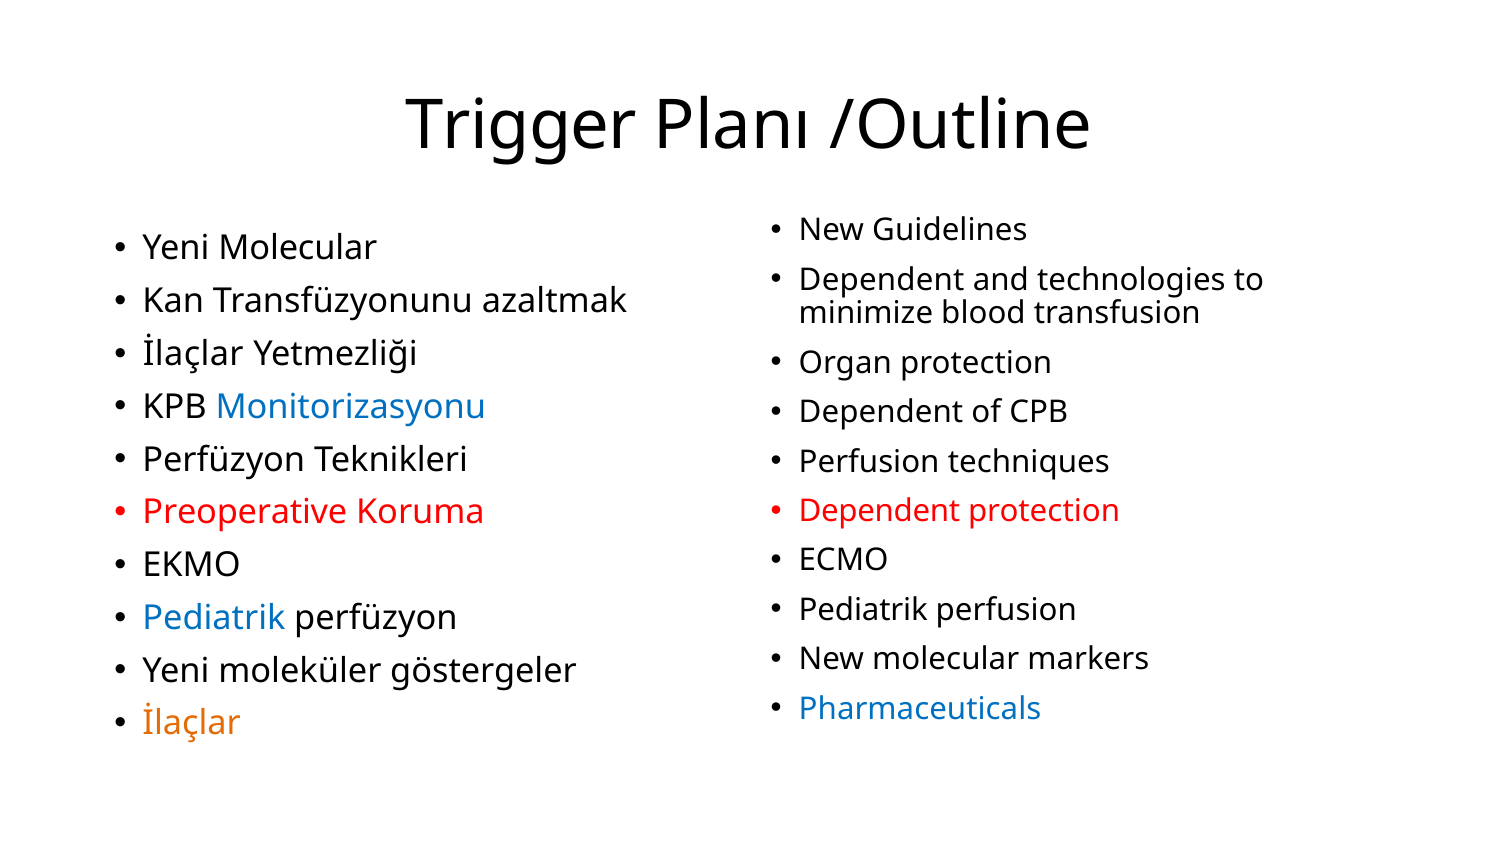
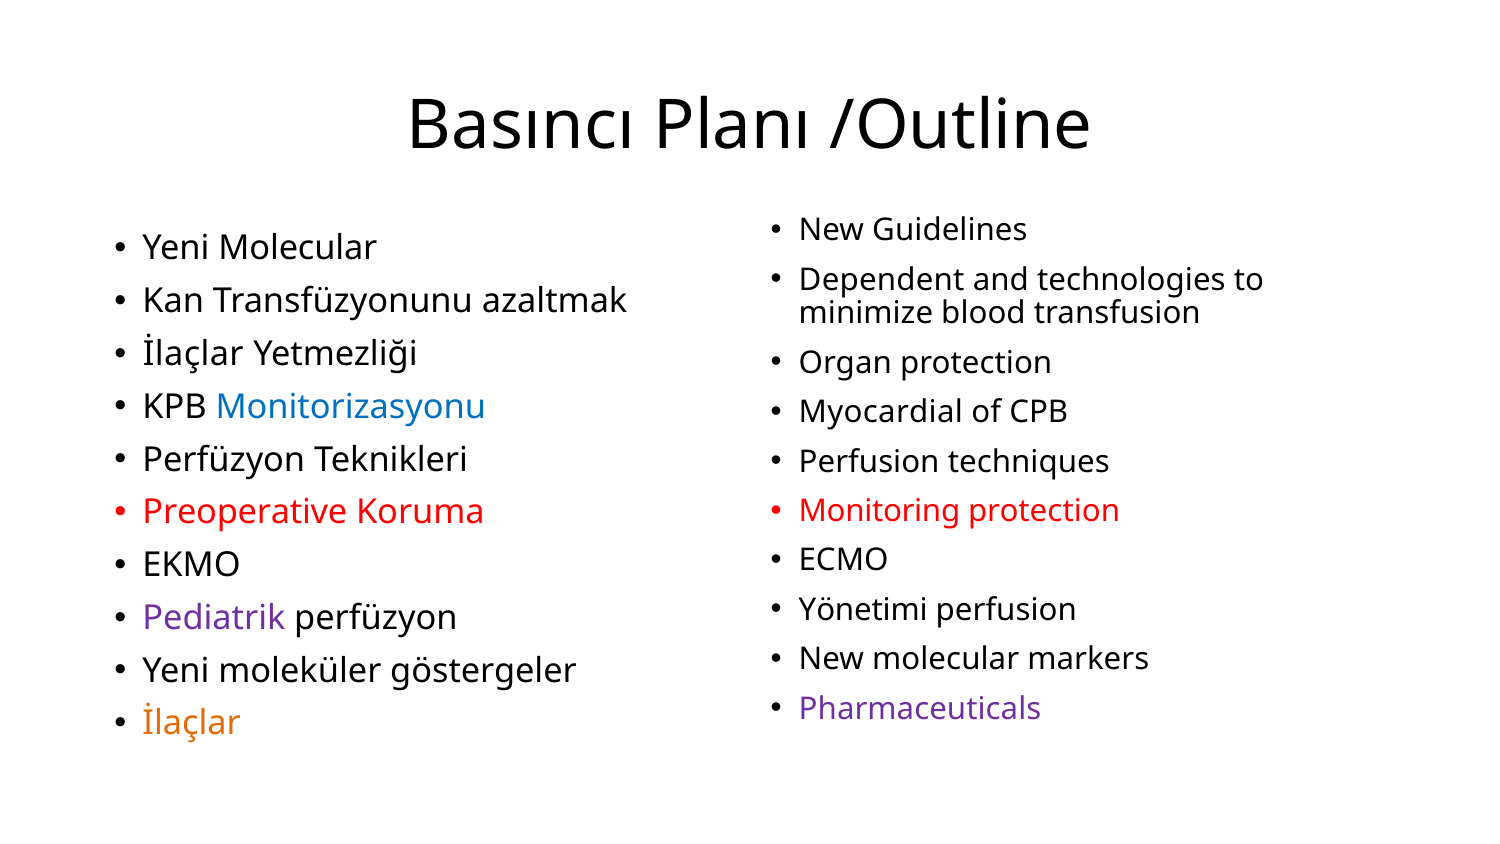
Trigger: Trigger -> Basıncı
Dependent at (881, 412): Dependent -> Myocardial
Dependent at (879, 511): Dependent -> Monitoring
Pediatrik at (863, 610): Pediatrik -> Yönetimi
Pediatrik at (214, 618) colour: blue -> purple
Pharmaceuticals colour: blue -> purple
